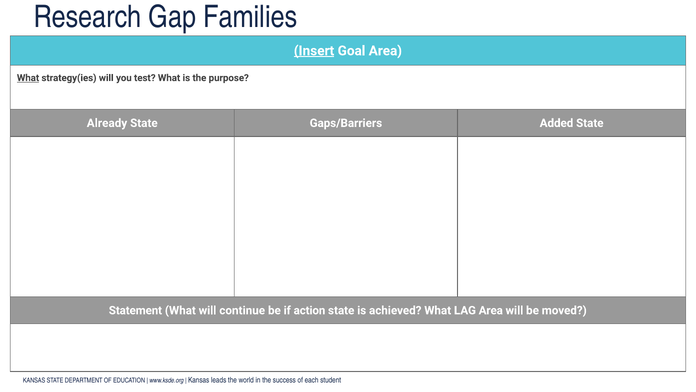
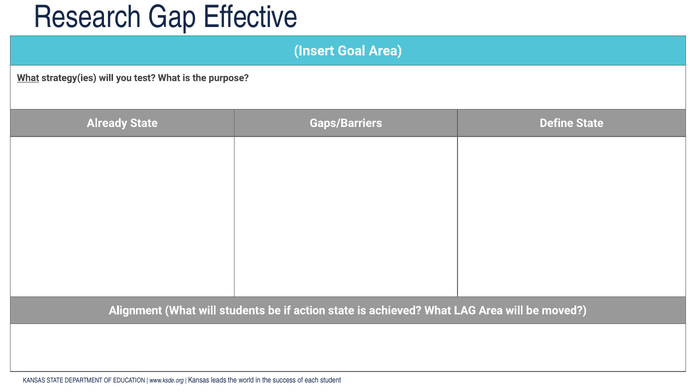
Families: Families -> Effective
Insert underline: present -> none
Added: Added -> Define
Statement: Statement -> Alignment
continue: continue -> students
